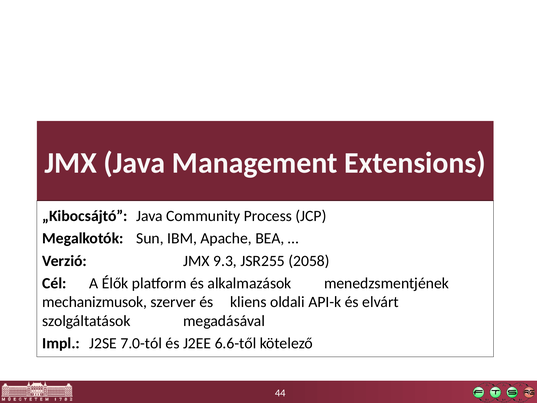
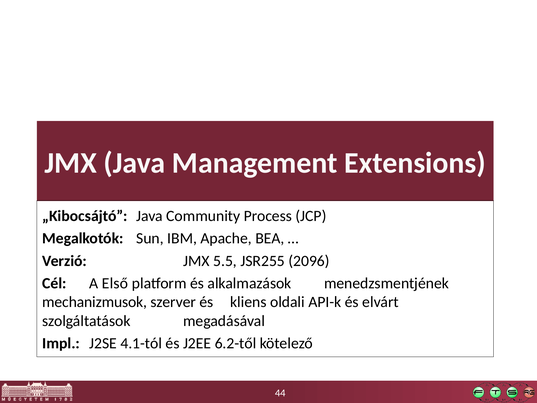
9.3: 9.3 -> 5.5
2058: 2058 -> 2096
Élők: Élők -> Első
7.0-tól: 7.0-tól -> 4.1-tól
6.6-től: 6.6-től -> 6.2-től
